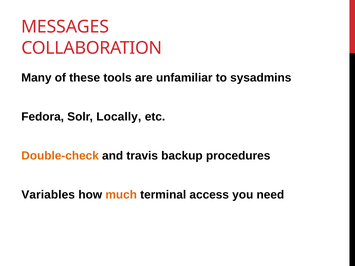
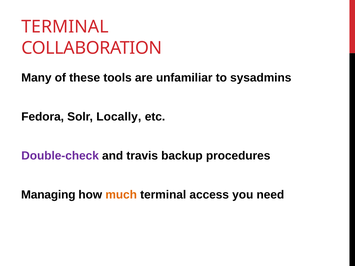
MESSAGES at (65, 27): MESSAGES -> TERMINAL
Double-check colour: orange -> purple
Variables: Variables -> Managing
